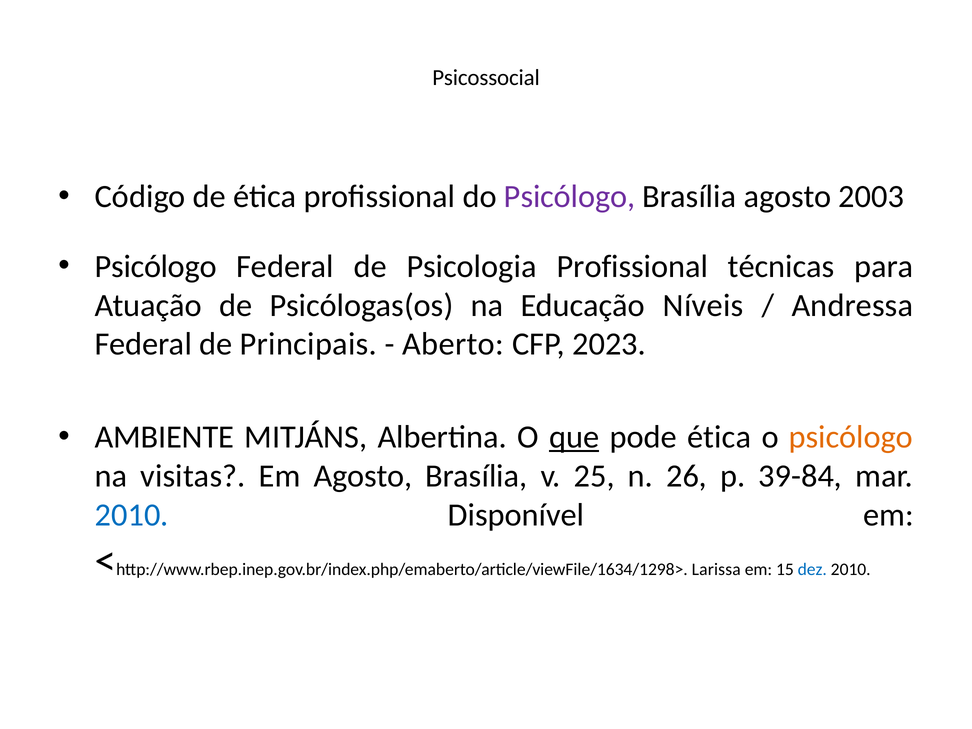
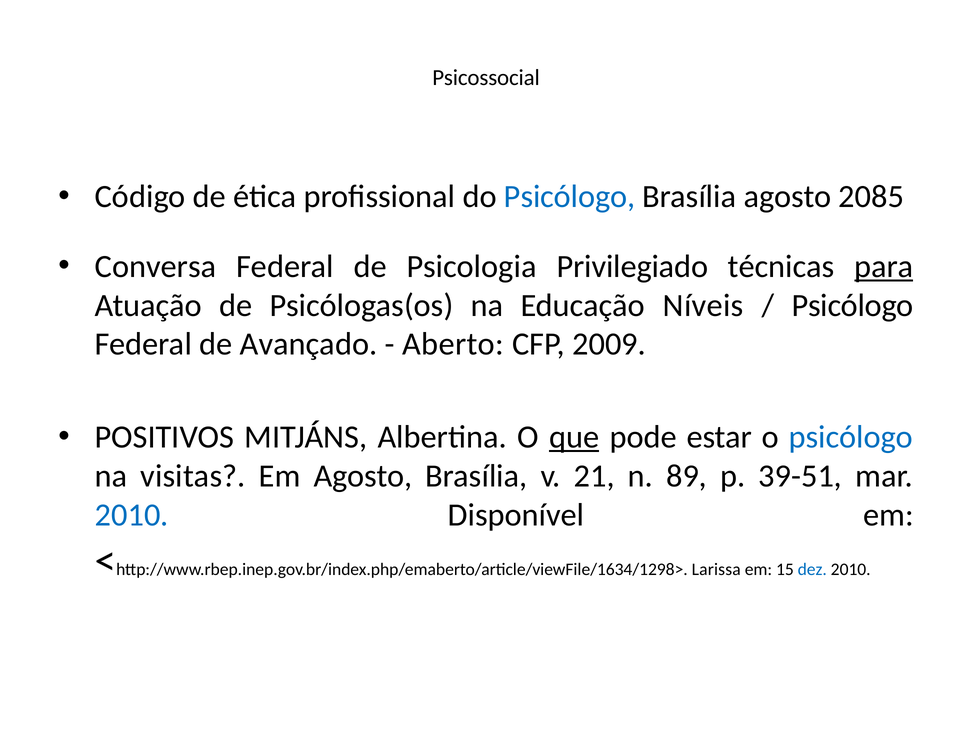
Psicólogo at (570, 197) colour: purple -> blue
2003: 2003 -> 2085
Psicólogo at (156, 267): Psicólogo -> Conversa
Psicologia Profissional: Profissional -> Privilegiado
para underline: none -> present
Andressa at (852, 305): Andressa -> Psicólogo
Principais: Principais -> Avançado
2023: 2023 -> 2009
AMBIENTE: AMBIENTE -> POSITIVOS
pode ética: ética -> estar
psicólogo at (851, 437) colour: orange -> blue
25: 25 -> 21
26: 26 -> 89
39-84: 39-84 -> 39-51
